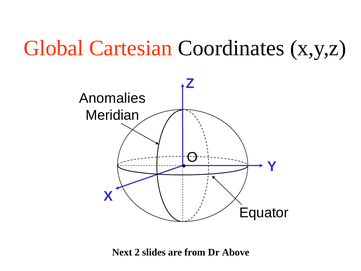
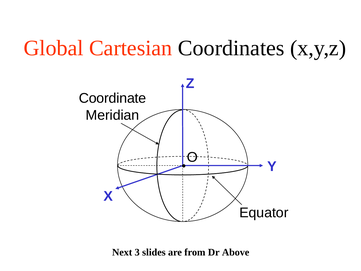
Anomalies: Anomalies -> Coordinate
2: 2 -> 3
